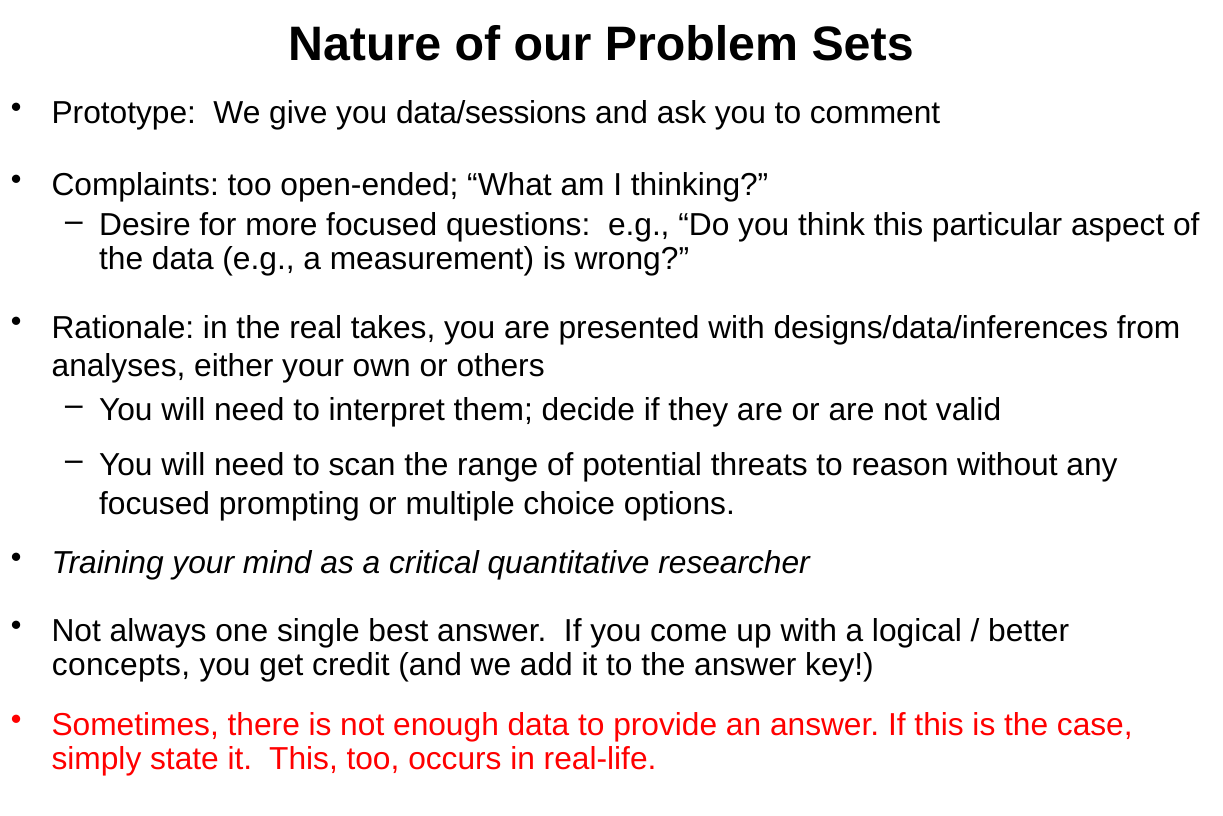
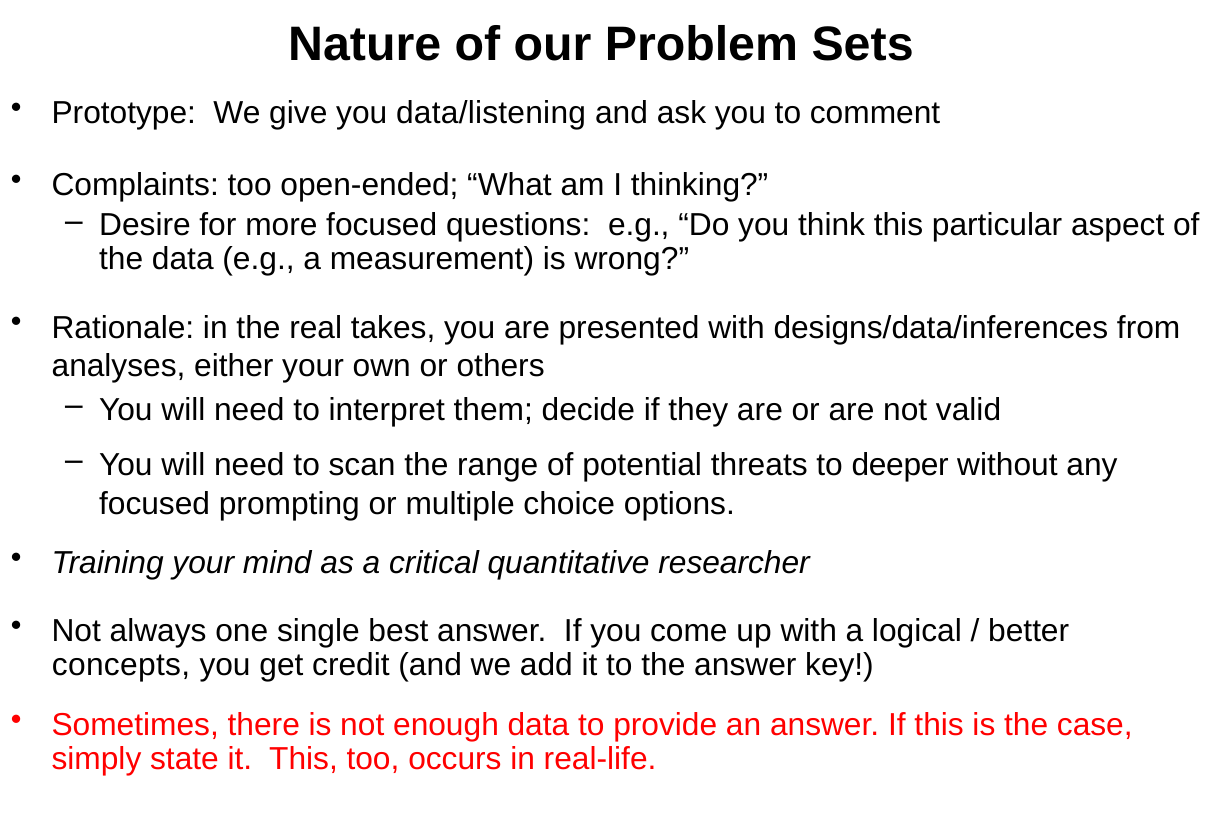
data/sessions: data/sessions -> data/listening
reason: reason -> deeper
